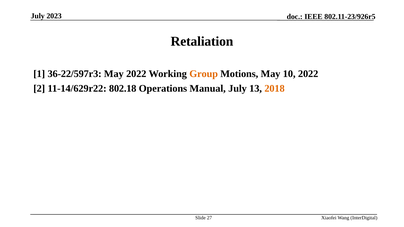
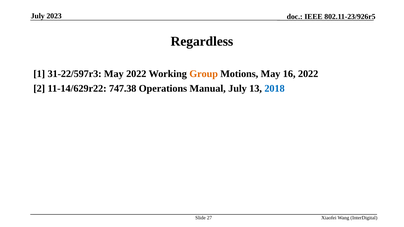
Retaliation: Retaliation -> Regardless
36-22/597r3: 36-22/597r3 -> 31-22/597r3
10: 10 -> 16
802.18: 802.18 -> 747.38
2018 colour: orange -> blue
